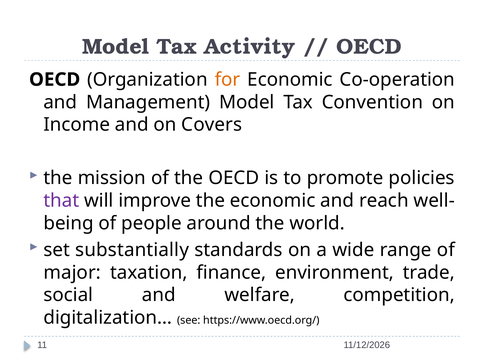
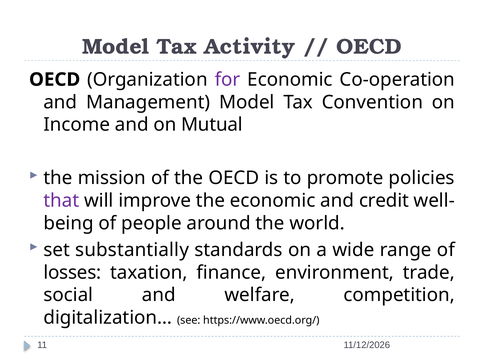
for colour: orange -> purple
Covers: Covers -> Mutual
reach: reach -> credit
major: major -> losses
